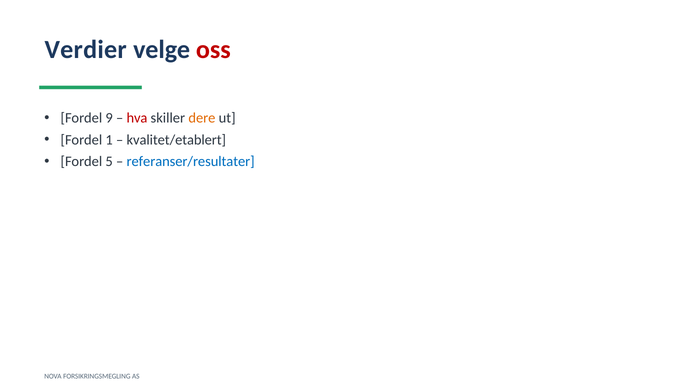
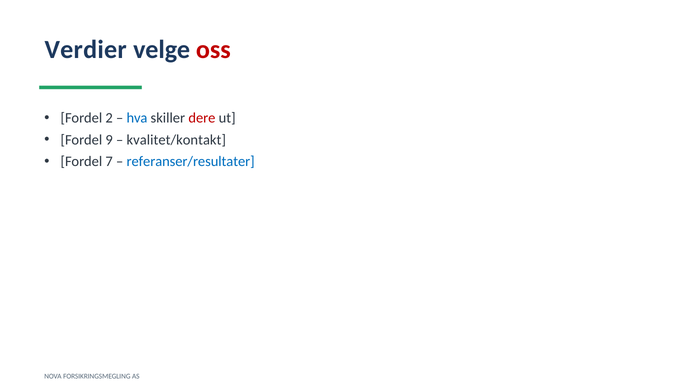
9: 9 -> 2
hva colour: red -> blue
dere colour: orange -> red
1: 1 -> 9
kvalitet/etablert: kvalitet/etablert -> kvalitet/kontakt
5: 5 -> 7
